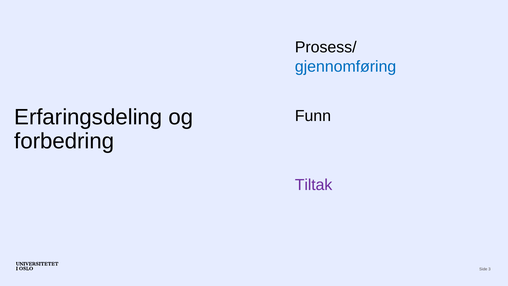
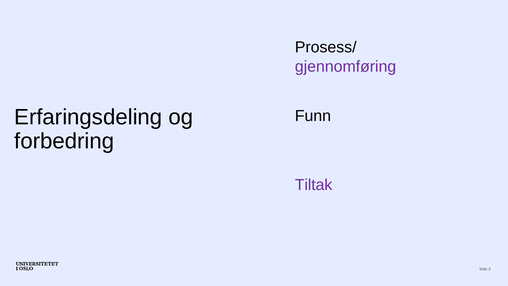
gjennomføring colour: blue -> purple
